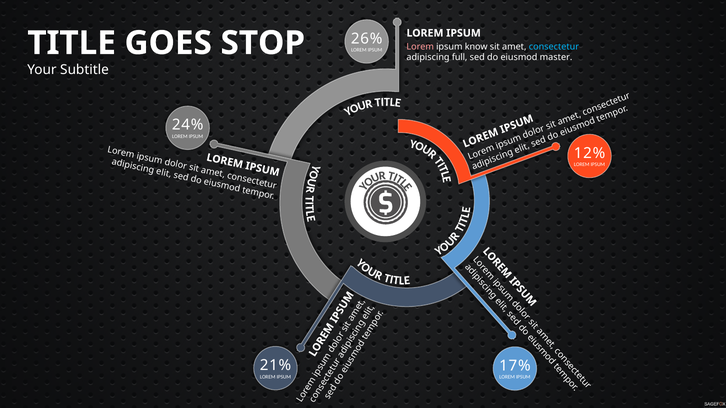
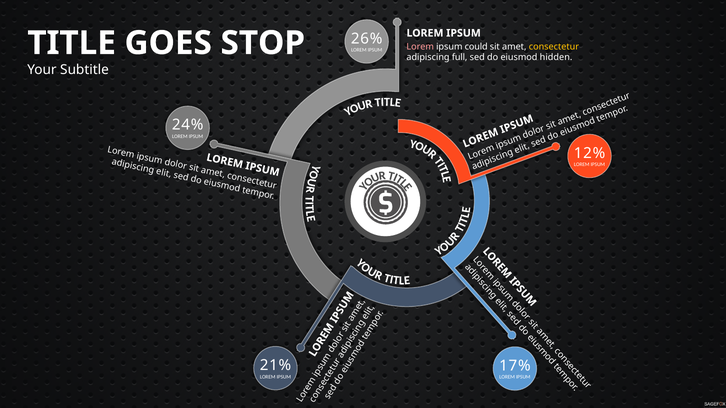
know: know -> could
consectetur at (554, 47) colour: light blue -> yellow
master: master -> hidden
